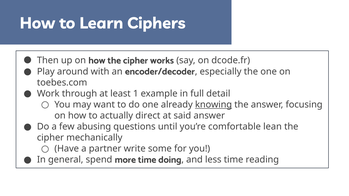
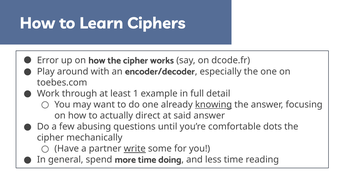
Then: Then -> Error
lean: lean -> dots
write underline: none -> present
